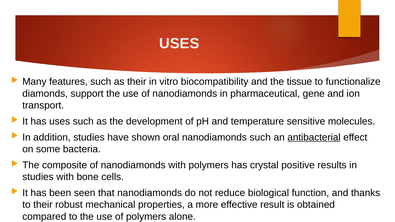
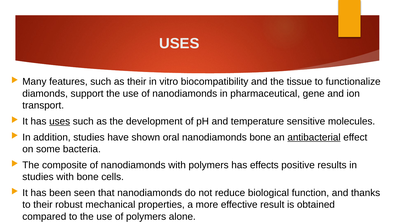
uses at (60, 121) underline: none -> present
nanodiamonds such: such -> bone
crystal: crystal -> effects
